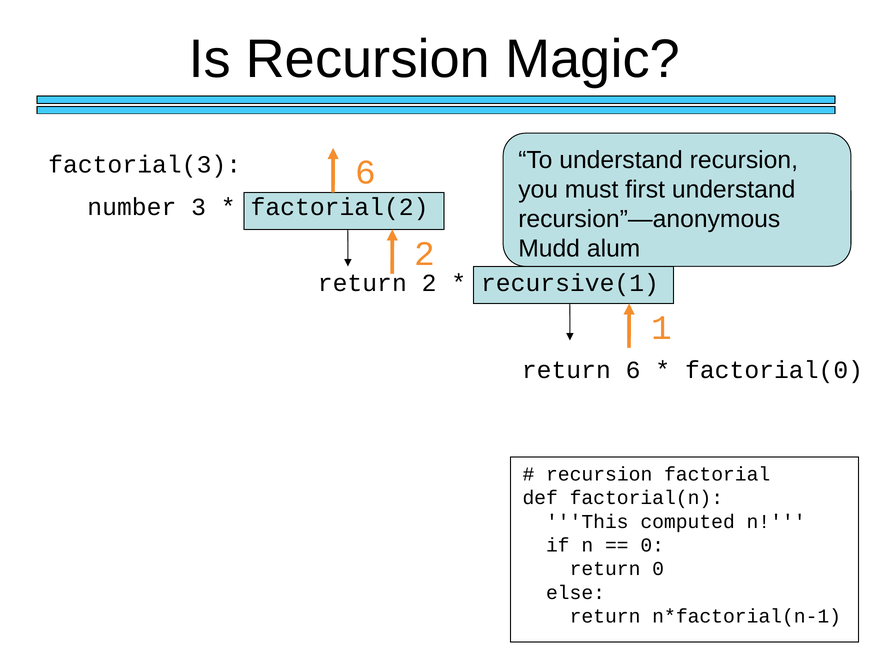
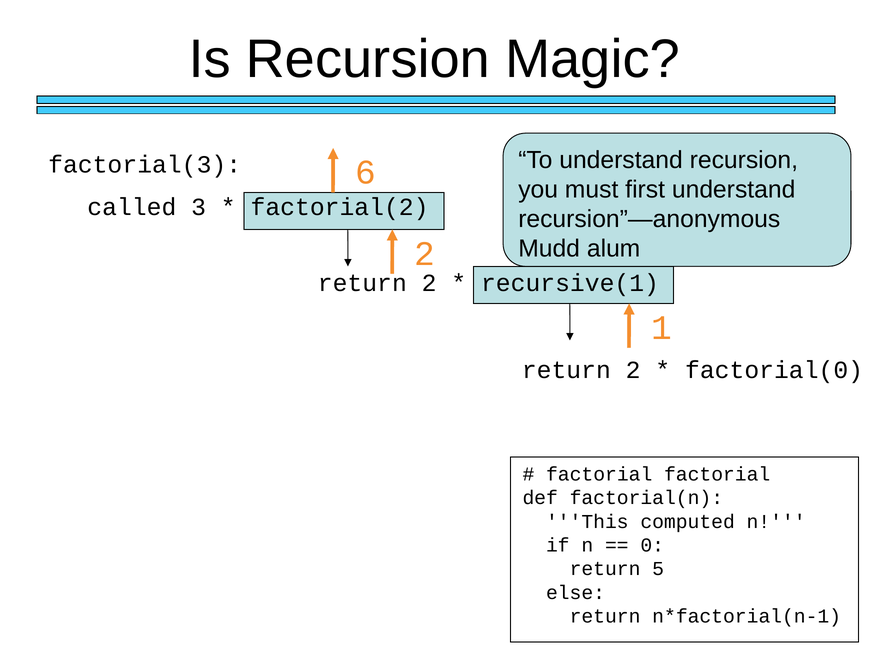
number: number -> called
6 at (633, 370): 6 -> 2
recursion at (599, 474): recursion -> factorial
return 0: 0 -> 5
